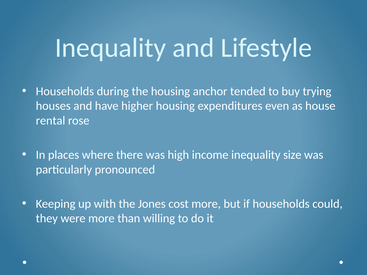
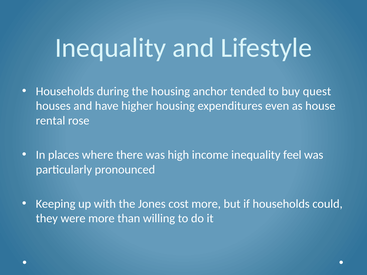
trying: trying -> quest
size: size -> feel
